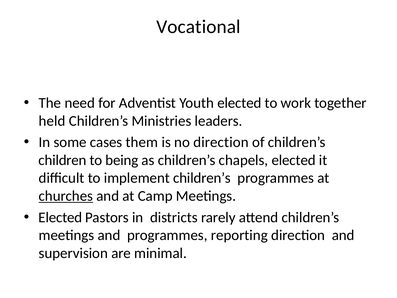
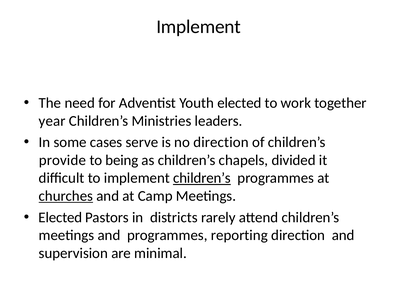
Vocational at (198, 27): Vocational -> Implement
held: held -> year
them: them -> serve
children: children -> provide
chapels elected: elected -> divided
children’s at (202, 178) underline: none -> present
